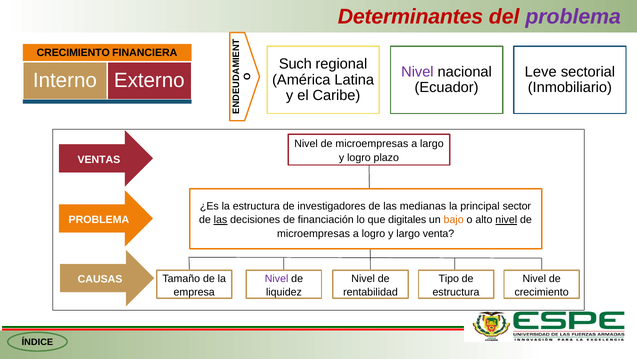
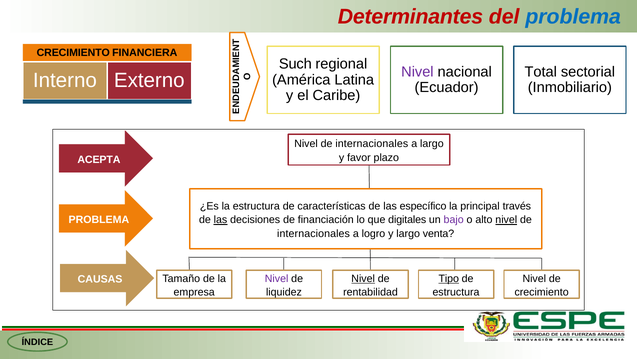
problema at (573, 17) colour: purple -> blue
Leve: Leve -> Total
microempresas at (372, 144): microempresas -> internacionales
y logro: logro -> favor
VENTAS: VENTAS -> ACEPTA
investigadores: investigadores -> características
medianas: medianas -> específico
sector: sector -> través
bajo colour: orange -> purple
microempresas at (314, 233): microempresas -> internacionales
Nivel at (363, 278) underline: none -> present
Tipo underline: none -> present
